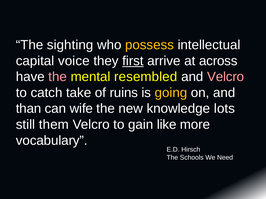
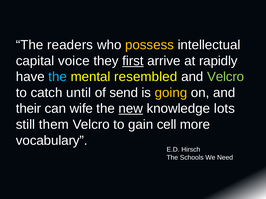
sighting: sighting -> readers
across: across -> rapidly
the at (58, 77) colour: pink -> light blue
Velcro at (226, 77) colour: pink -> light green
take: take -> until
ruins: ruins -> send
than: than -> their
new underline: none -> present
like: like -> cell
